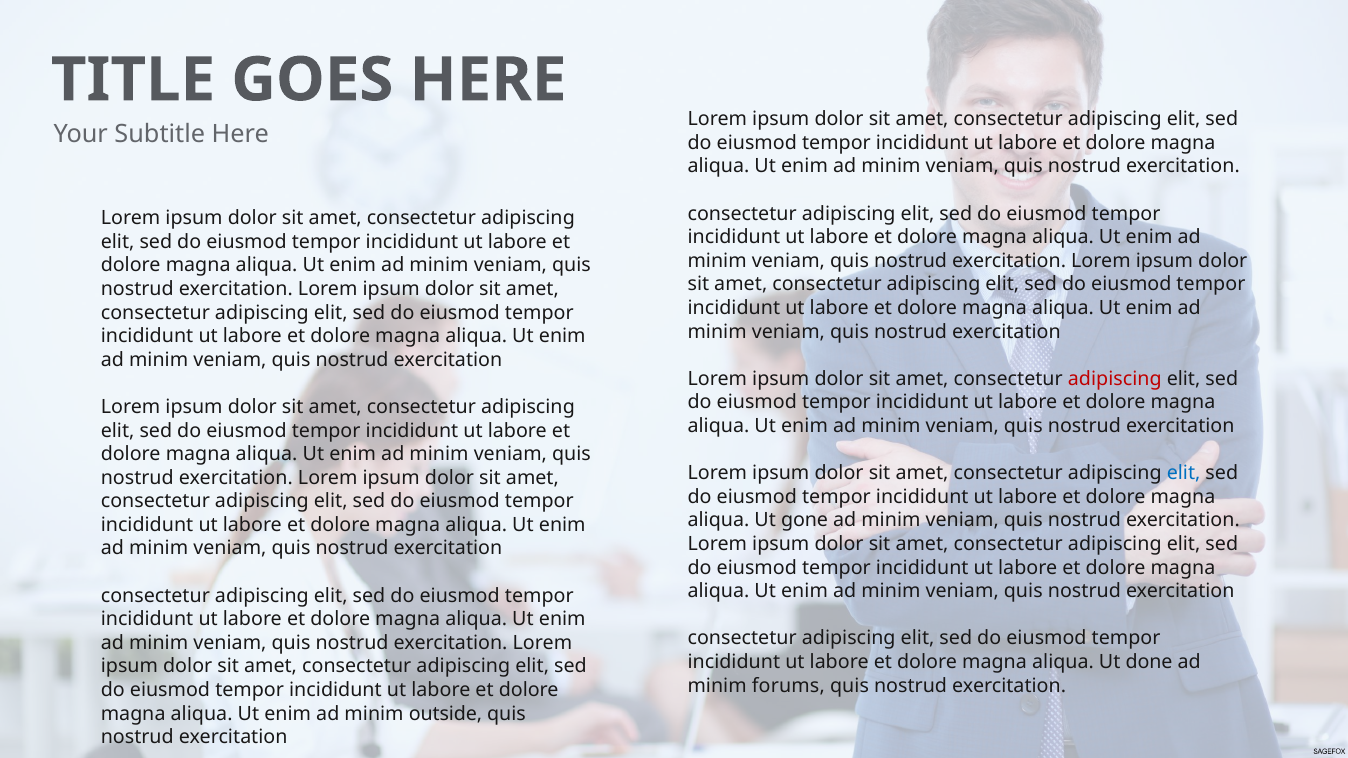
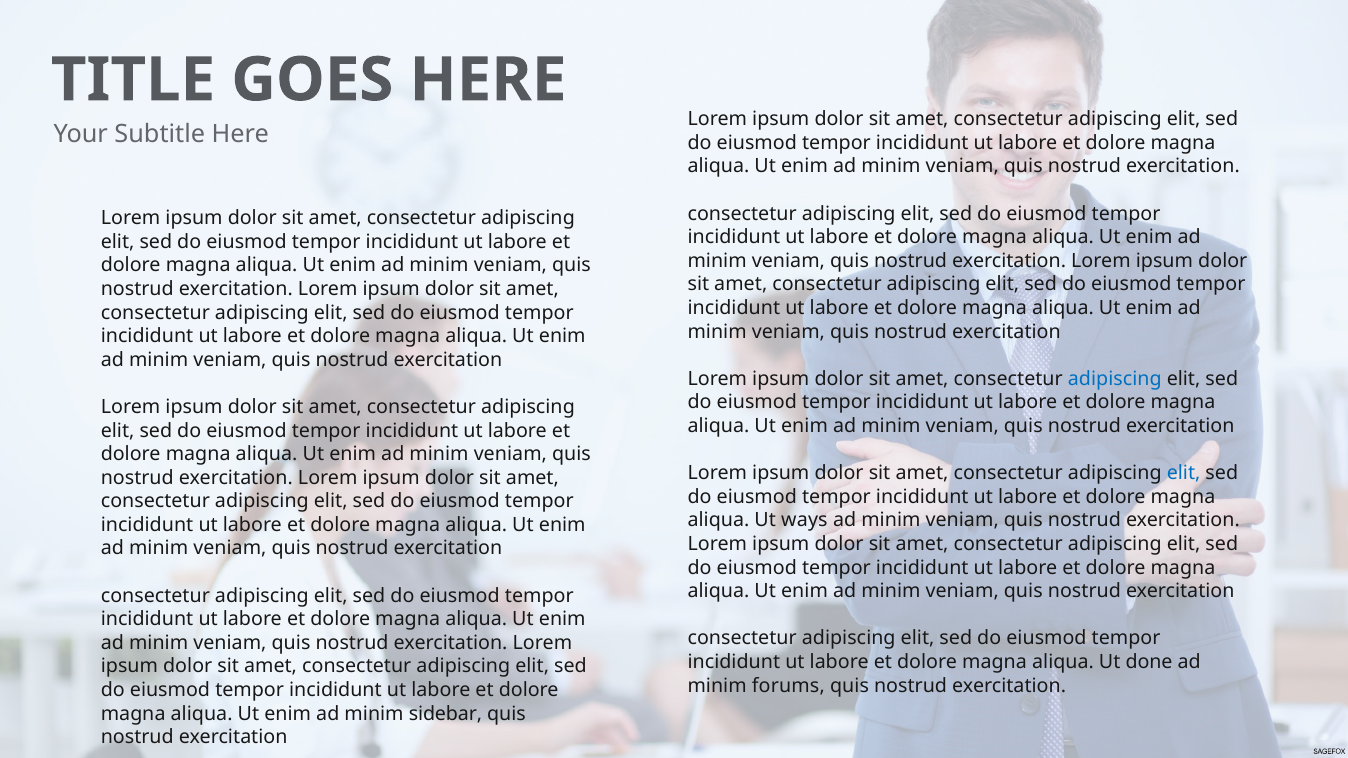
adipiscing at (1115, 379) colour: red -> blue
gone: gone -> ways
outside: outside -> sidebar
